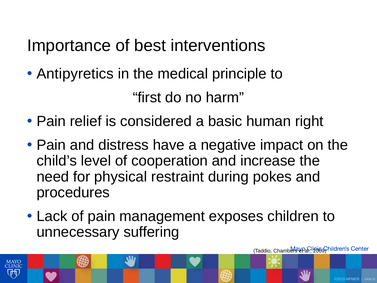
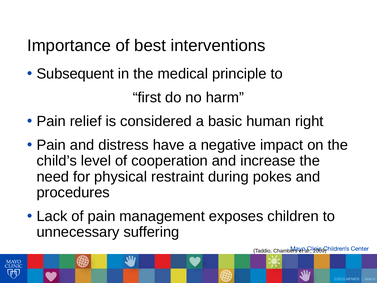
Antipyretics: Antipyretics -> Subsequent
